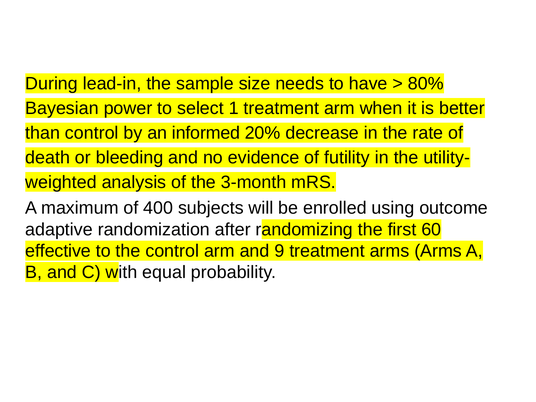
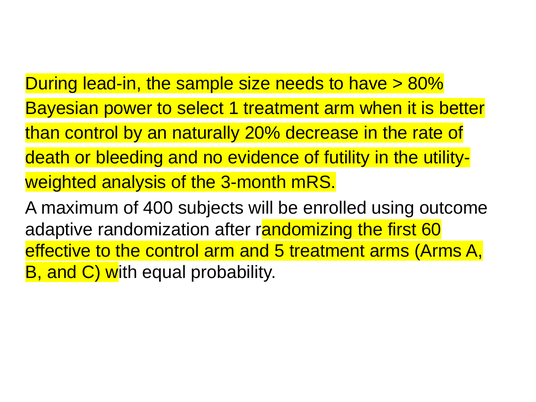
informed: informed -> naturally
9: 9 -> 5
